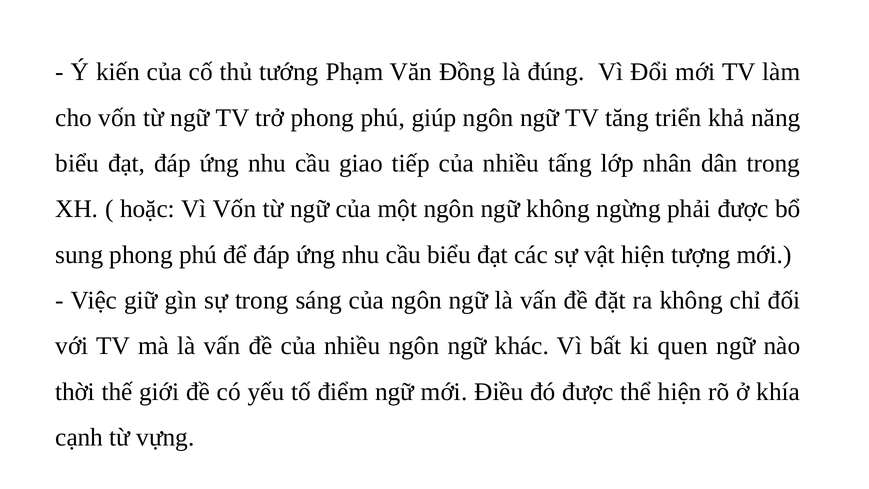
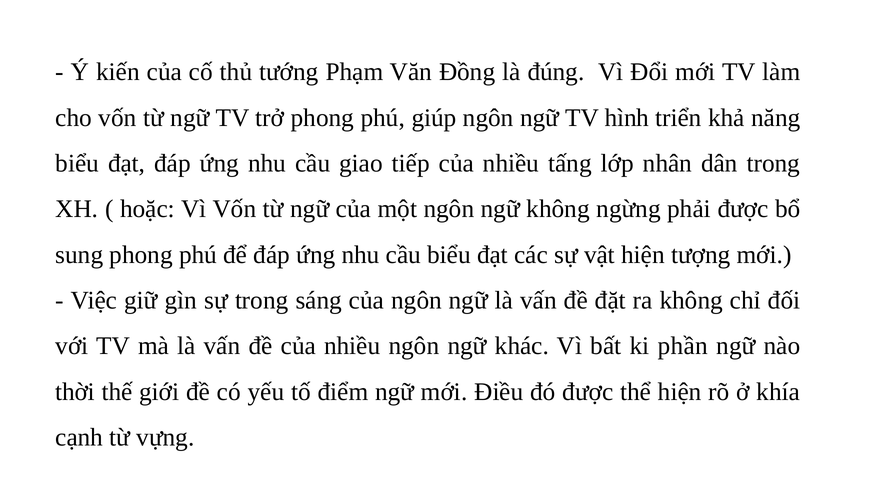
tăng: tăng -> hình
quen: quen -> phần
